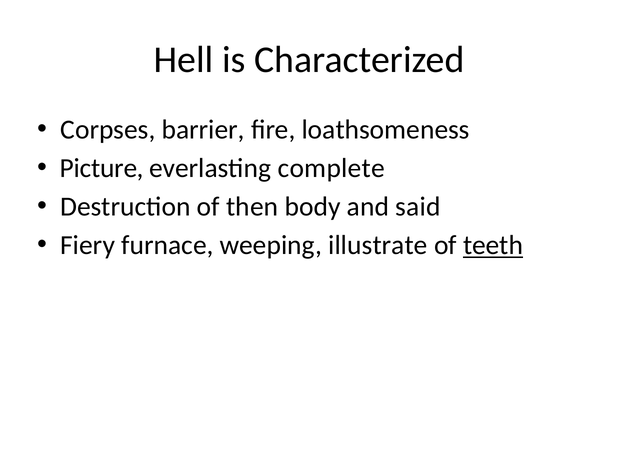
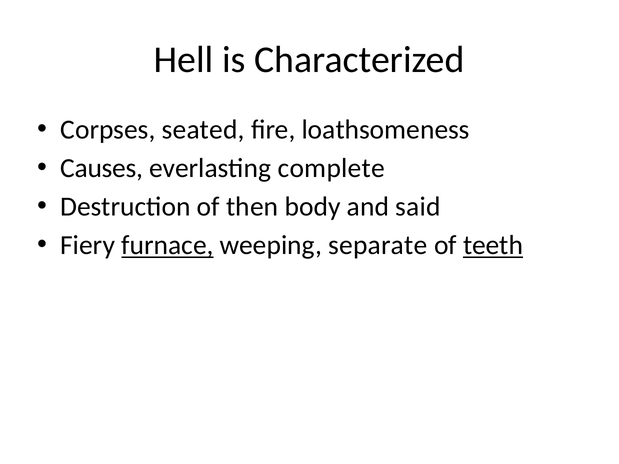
barrier: barrier -> seated
Picture: Picture -> Causes
furnace underline: none -> present
illustrate: illustrate -> separate
